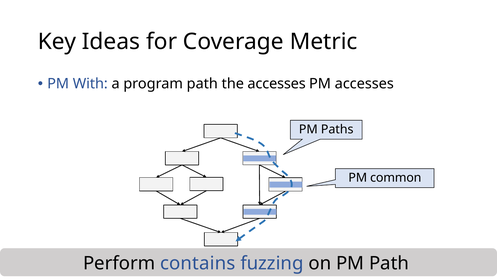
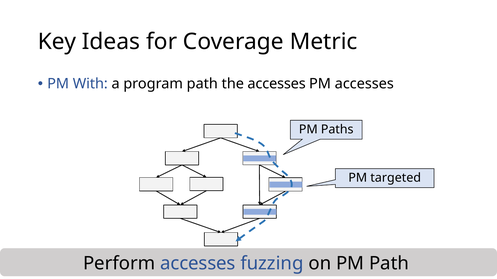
common: common -> targeted
Perform contains: contains -> accesses
